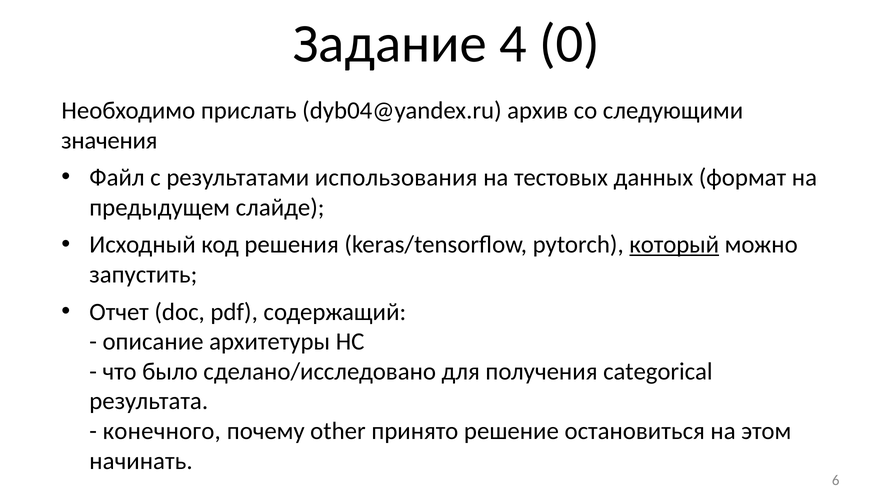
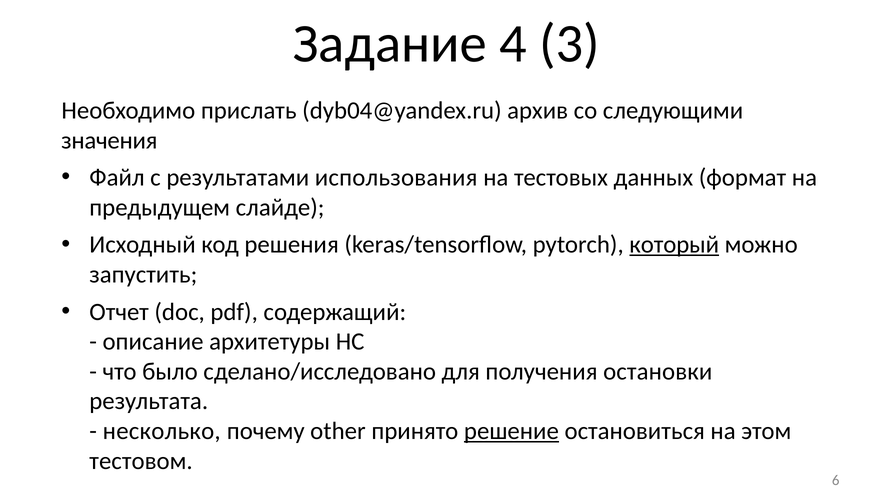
0: 0 -> 3
categorical: categorical -> остановки
конечного: конечного -> несколько
решение underline: none -> present
начинать: начинать -> тестовом
